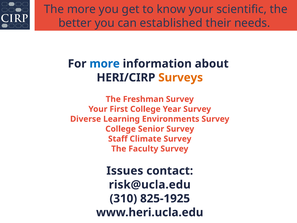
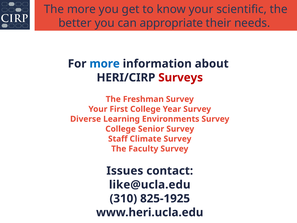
established: established -> appropriate
Surveys colour: orange -> red
risk@ucla.edu: risk@ucla.edu -> like@ucla.edu
